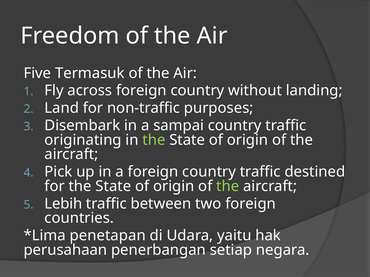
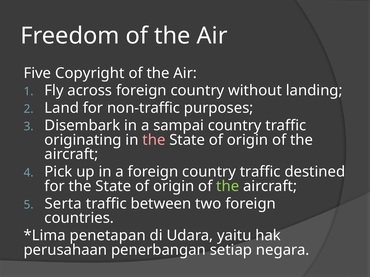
Termasuk: Termasuk -> Copyright
the at (154, 140) colour: light green -> pink
Lebih: Lebih -> Serta
